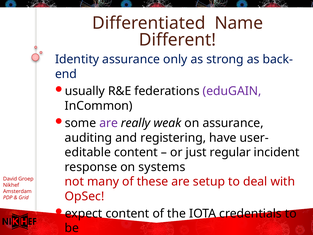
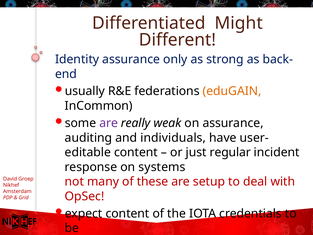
Name: Name -> Might
eduGAIN colour: purple -> orange
registering: registering -> individuals
